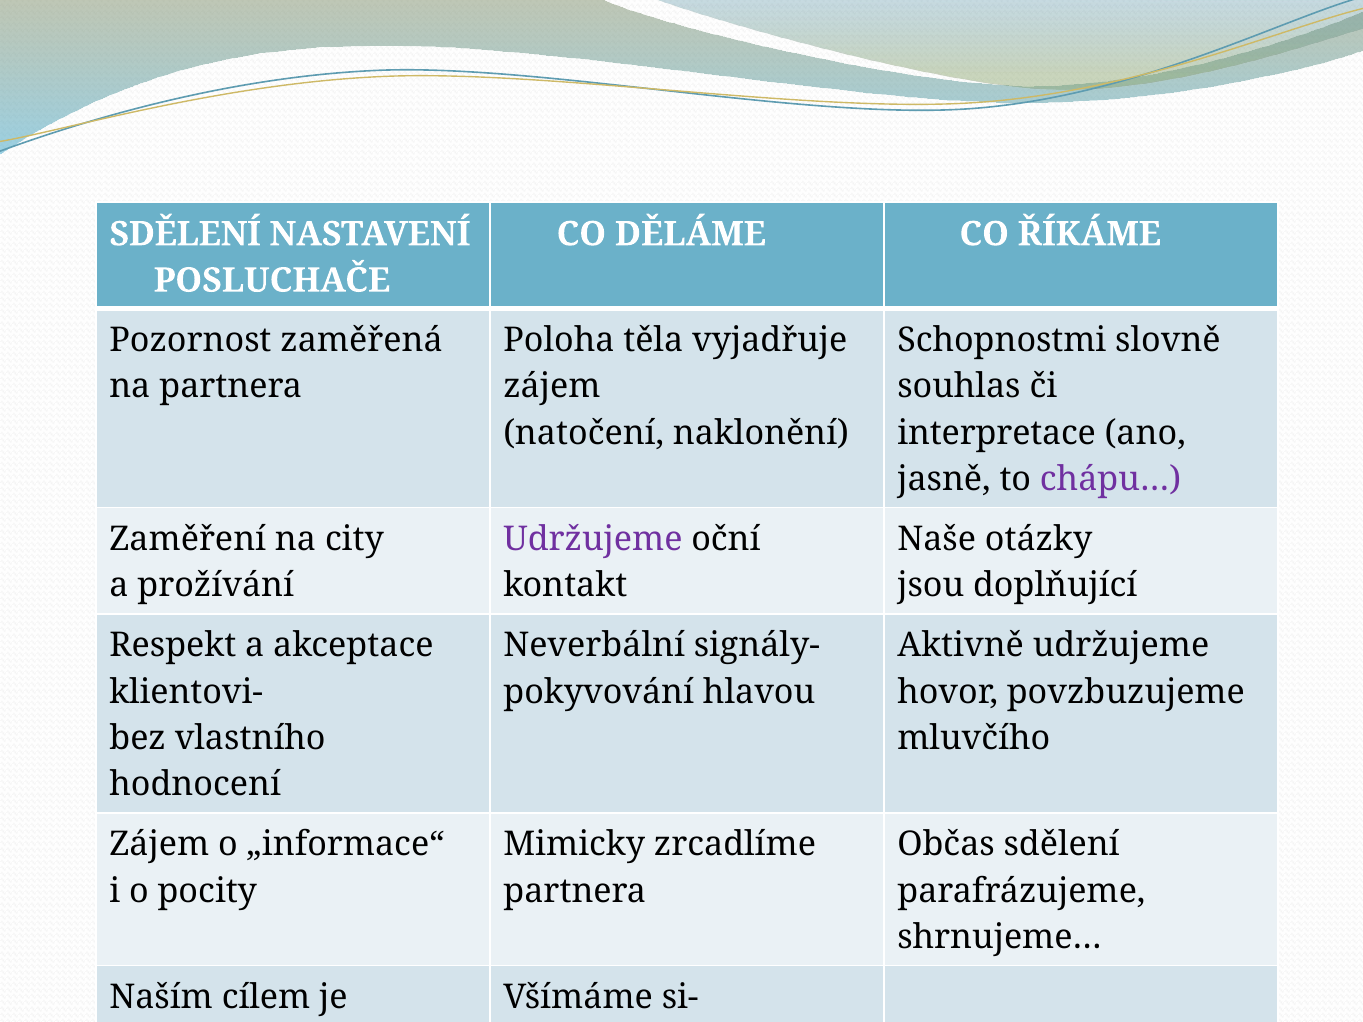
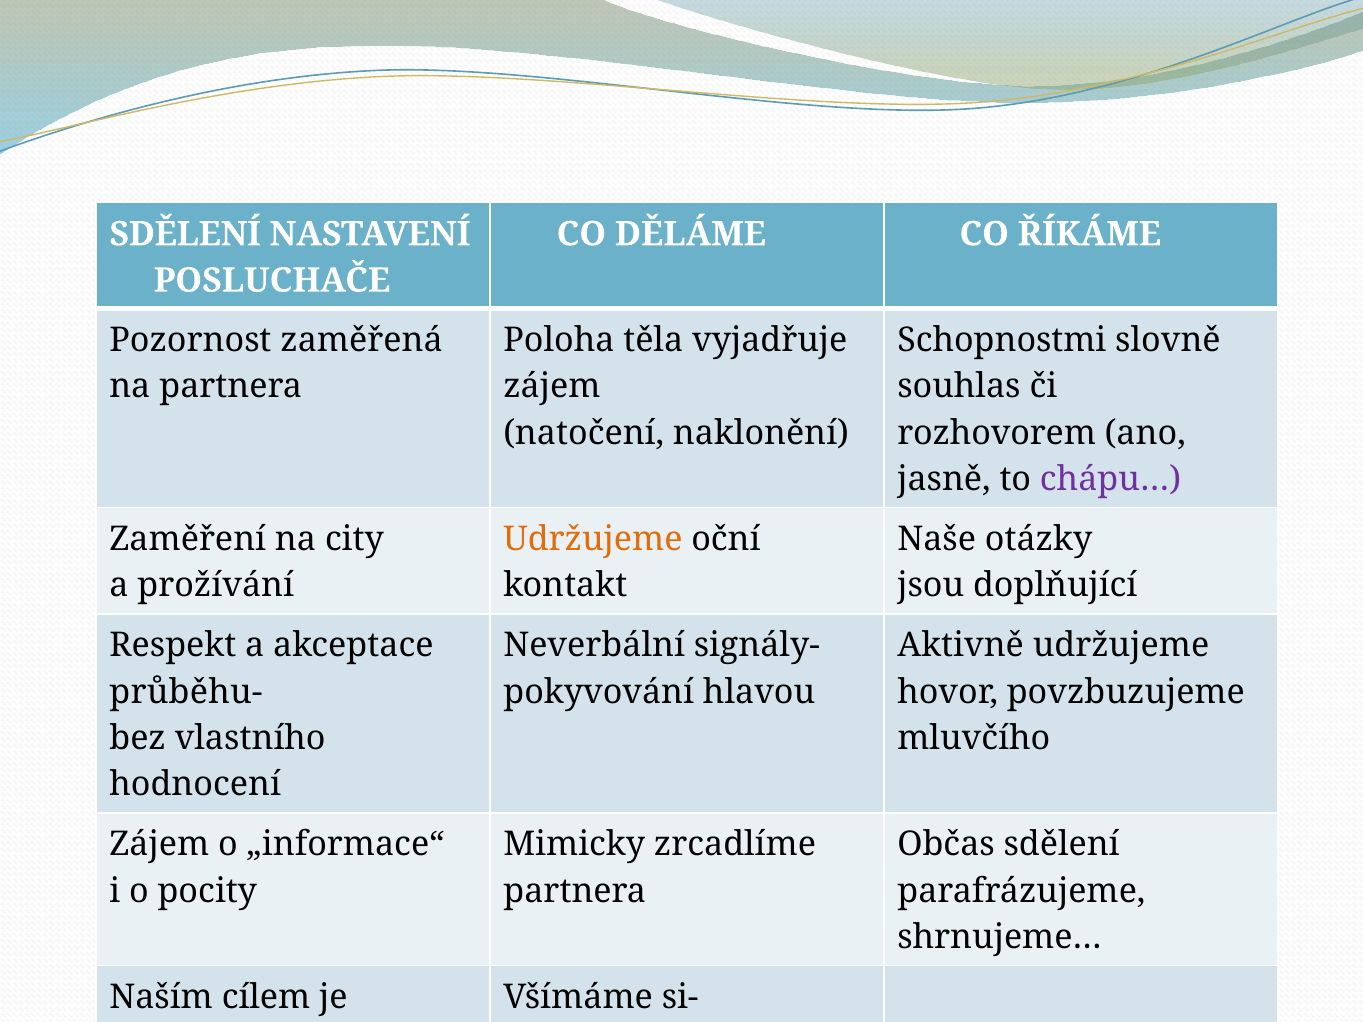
interpretace: interpretace -> rozhovorem
Udržujeme at (593, 539) colour: purple -> orange
klientovi-: klientovi- -> průběhu-
